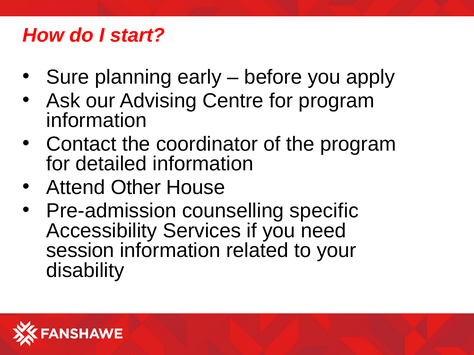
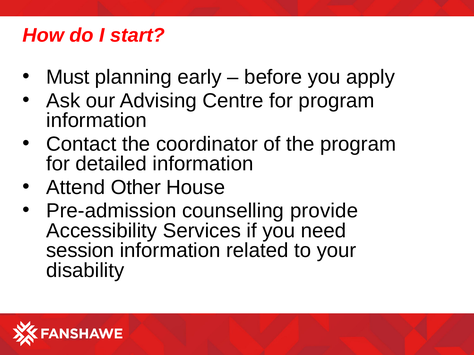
Sure: Sure -> Must
specific: specific -> provide
